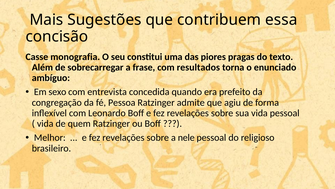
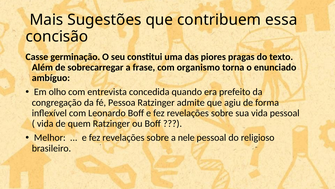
monografia: monografia -> germinação
resultados: resultados -> organismo
sexo: sexo -> olho
